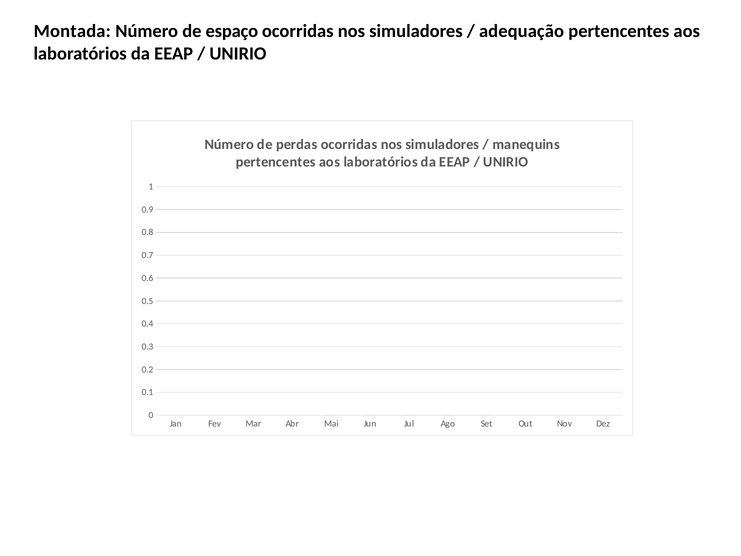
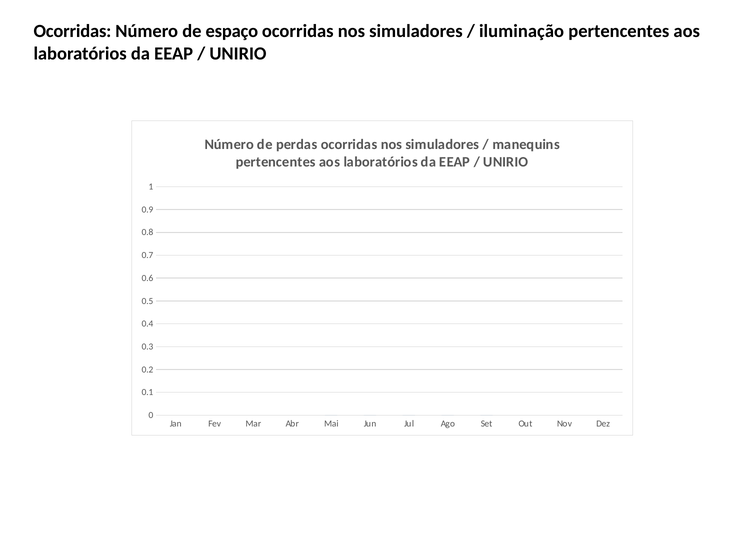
Montada at (72, 31): Montada -> Ocorridas
adequação: adequação -> iluminação
